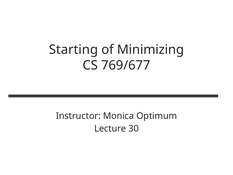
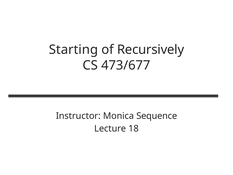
Minimizing: Minimizing -> Recursively
769/677: 769/677 -> 473/677
Optimum: Optimum -> Sequence
30: 30 -> 18
